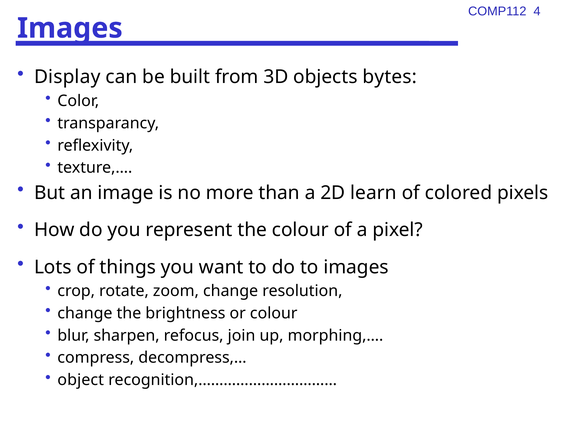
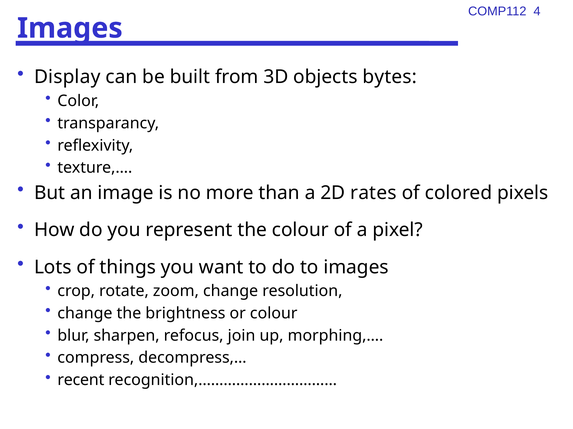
learn: learn -> rates
object: object -> recent
